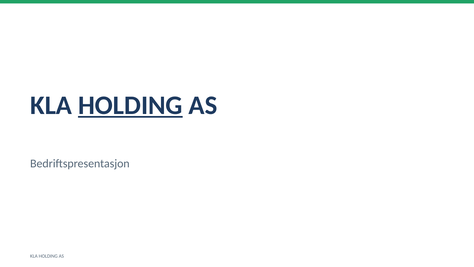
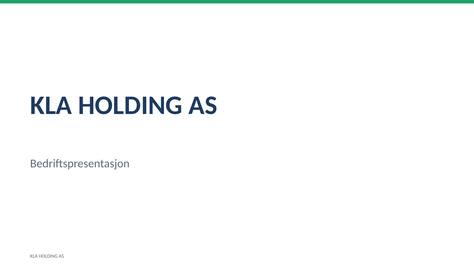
HOLDING at (130, 105) underline: present -> none
